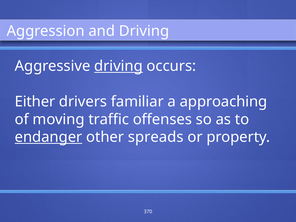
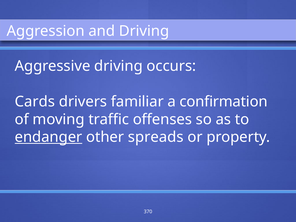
driving at (118, 66) underline: present -> none
Either: Either -> Cards
approaching: approaching -> confirmation
